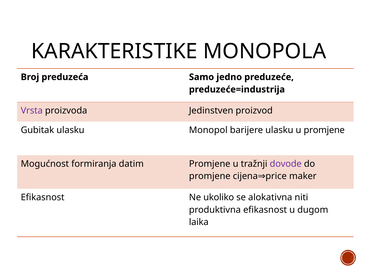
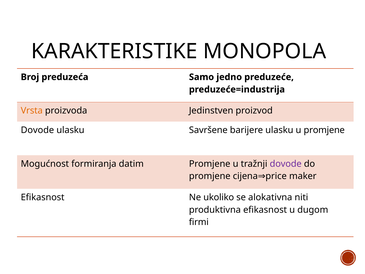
Vrsta colour: purple -> orange
Gubitak at (37, 130): Gubitak -> Dovode
Monopol: Monopol -> Savršene
laika: laika -> firmi
